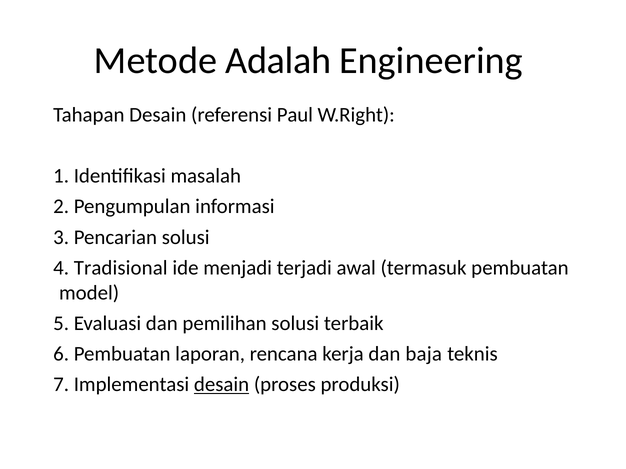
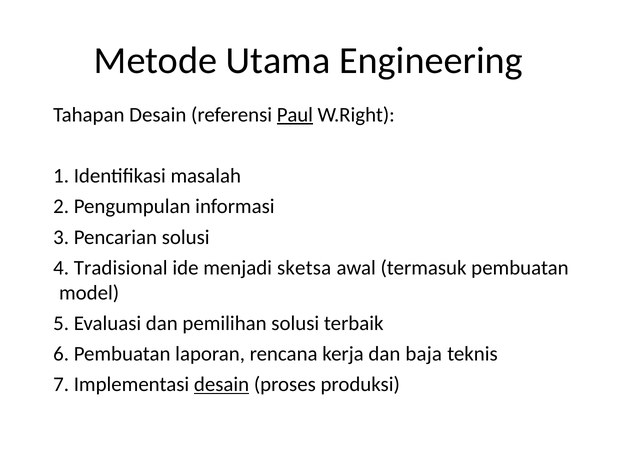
Adalah: Adalah -> Utama
Paul underline: none -> present
terjadi: terjadi -> sketsa
